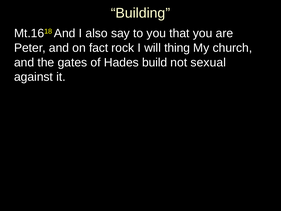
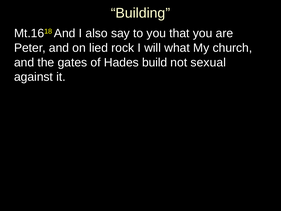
fact: fact -> lied
thing: thing -> what
